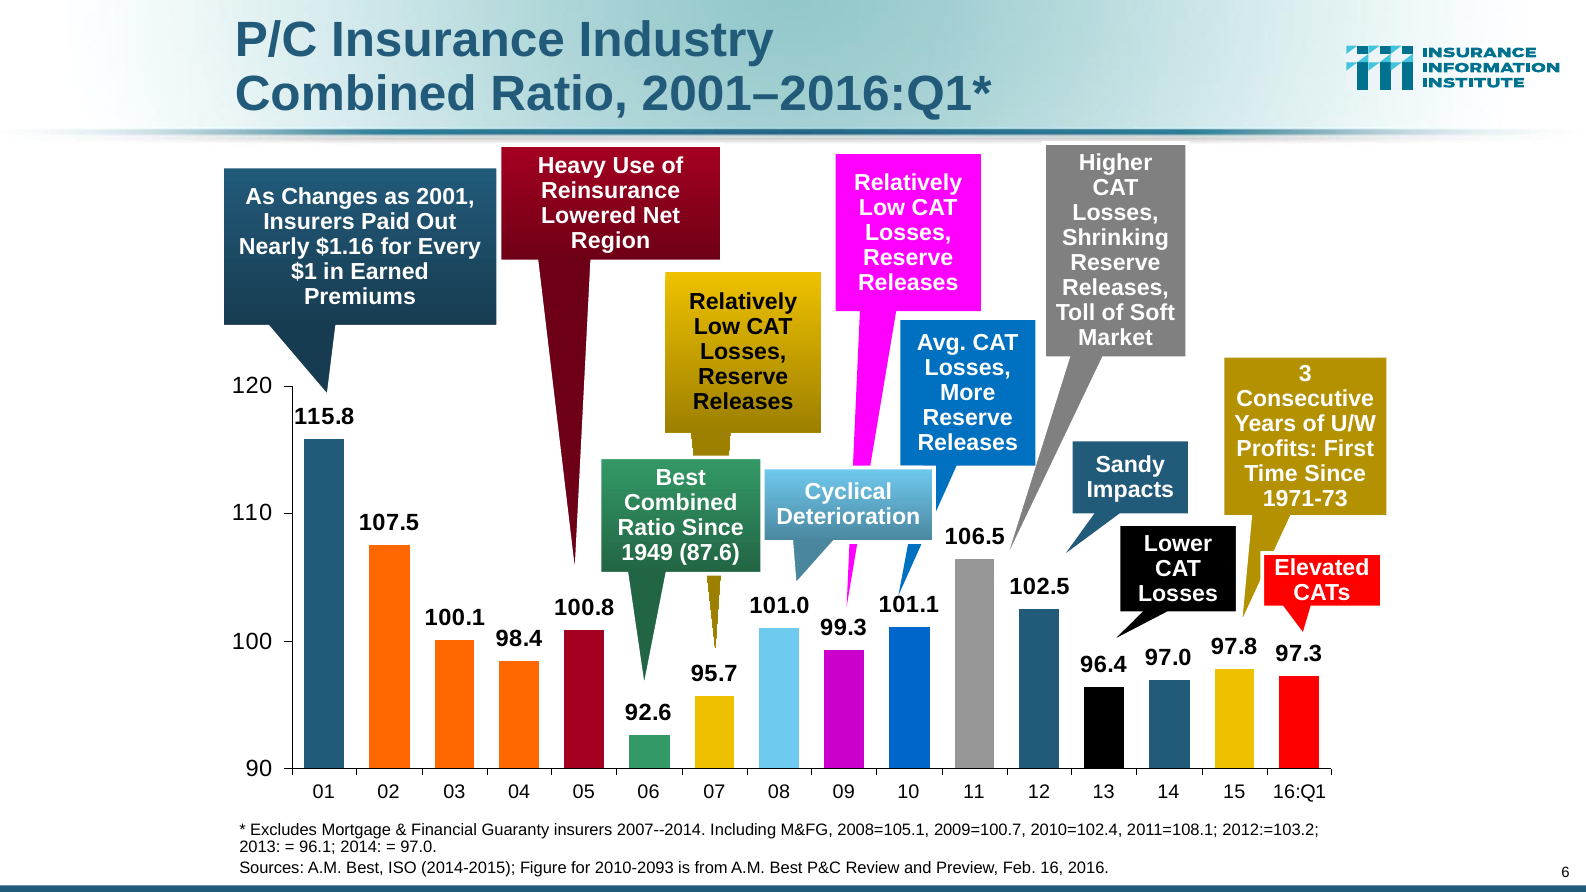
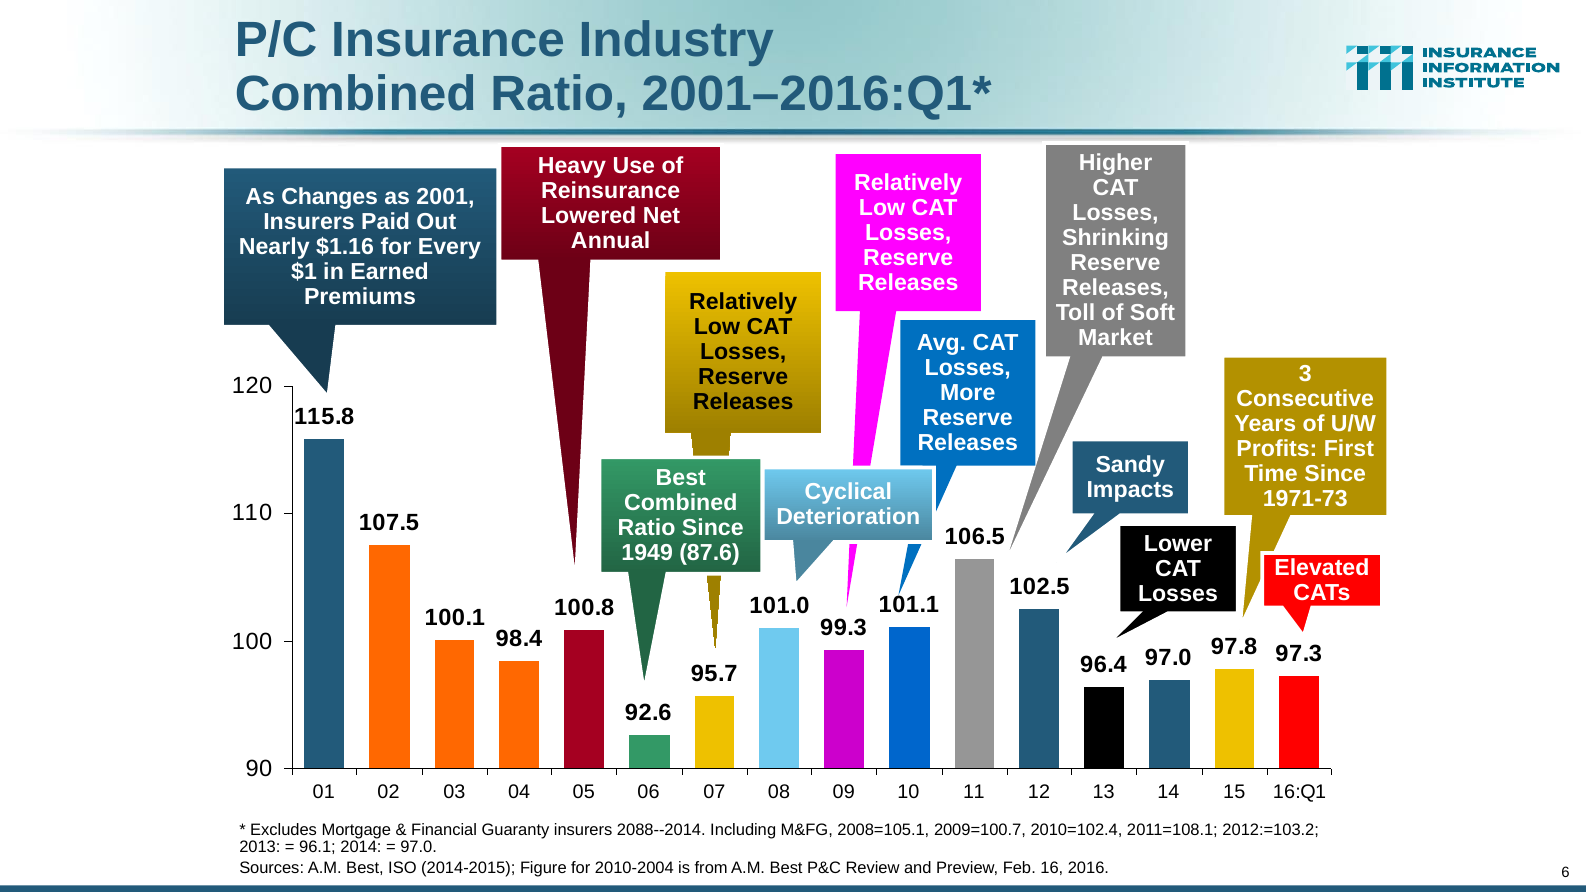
Region: Region -> Annual
2007--2014: 2007--2014 -> 2088--2014
2010-2093: 2010-2093 -> 2010-2004
